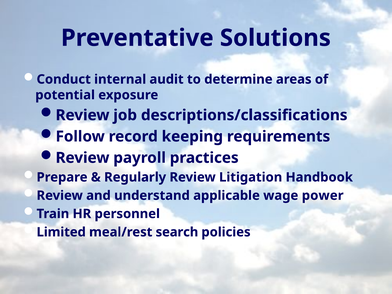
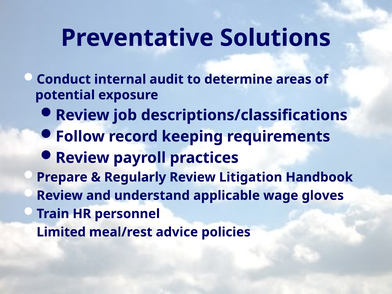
power: power -> gloves
search: search -> advice
